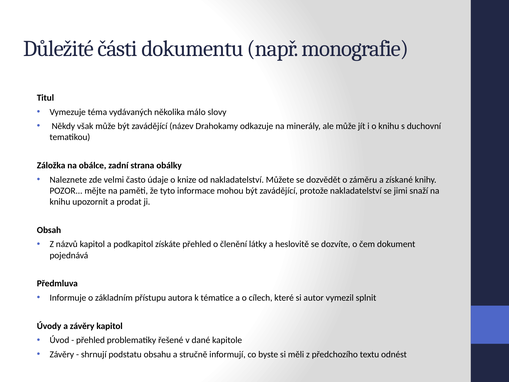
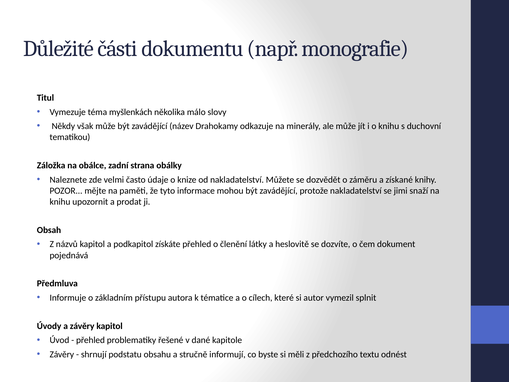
vydávaných: vydávaných -> myšlenkách
